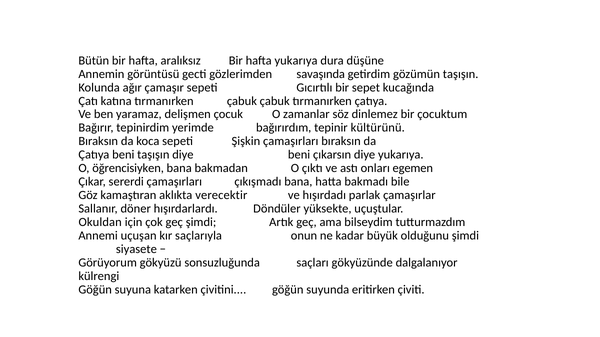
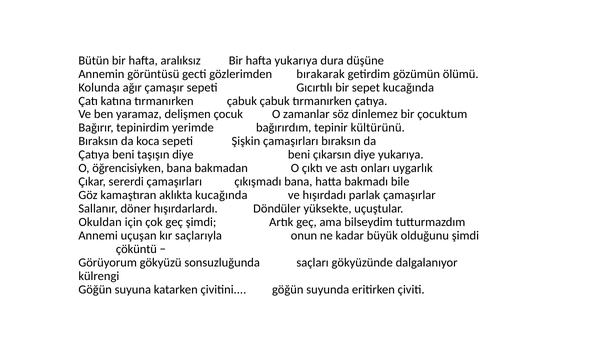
savaşında: savaşında -> bırakarak
gözümün taşışın: taşışın -> ölümü
egemen: egemen -> uygarlık
aklıkta verecektir: verecektir -> kucağında
siyasete: siyasete -> çöküntü
